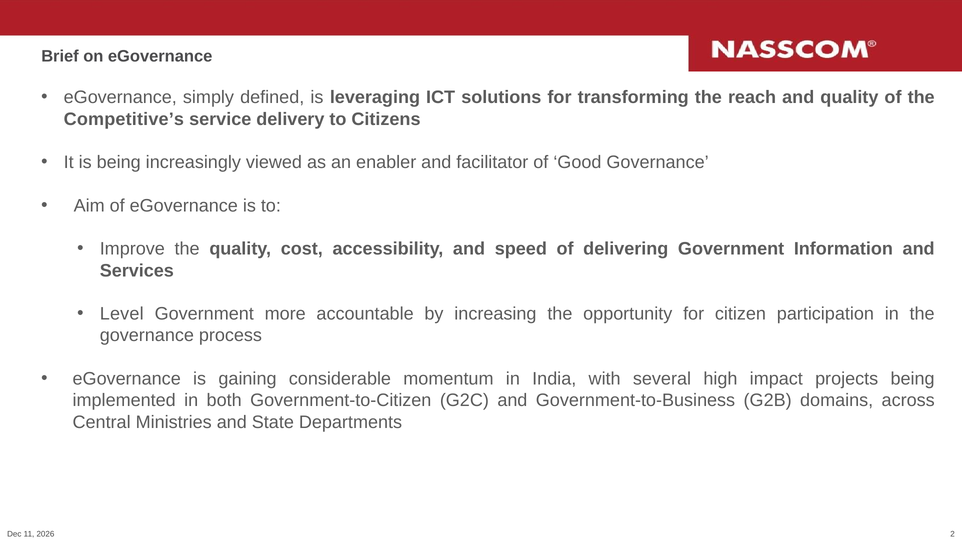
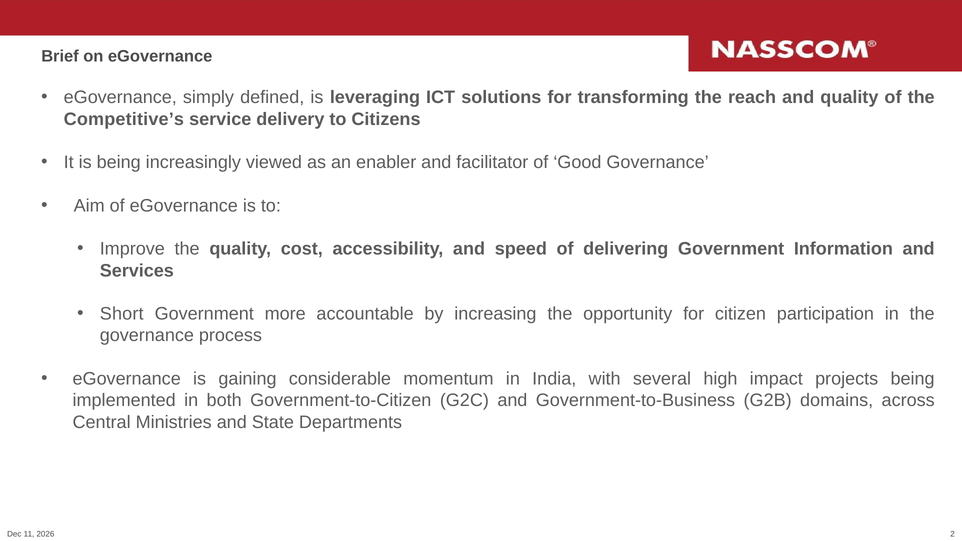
Level: Level -> Short
